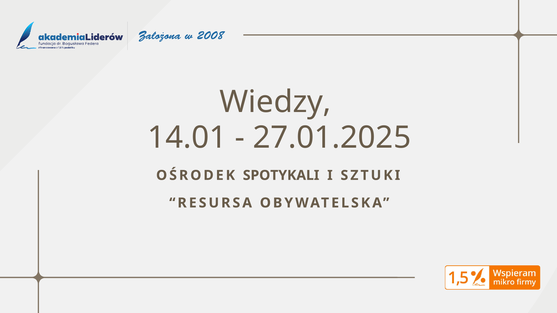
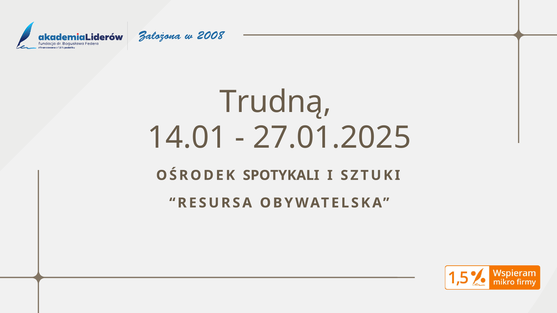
Wiedzy: Wiedzy -> Trudną
